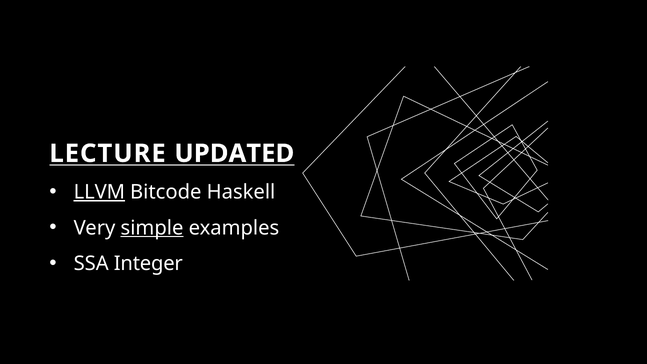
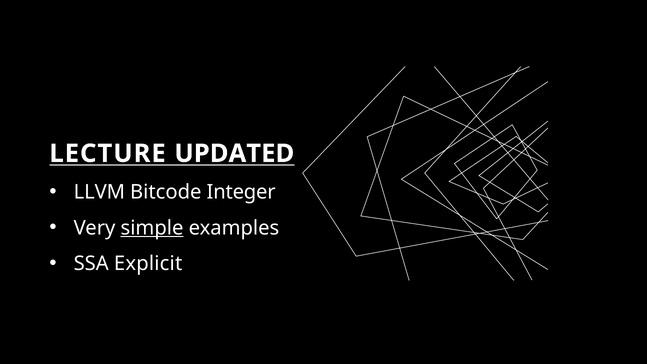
LLVM underline: present -> none
Haskell: Haskell -> Integer
Integer: Integer -> Explicit
